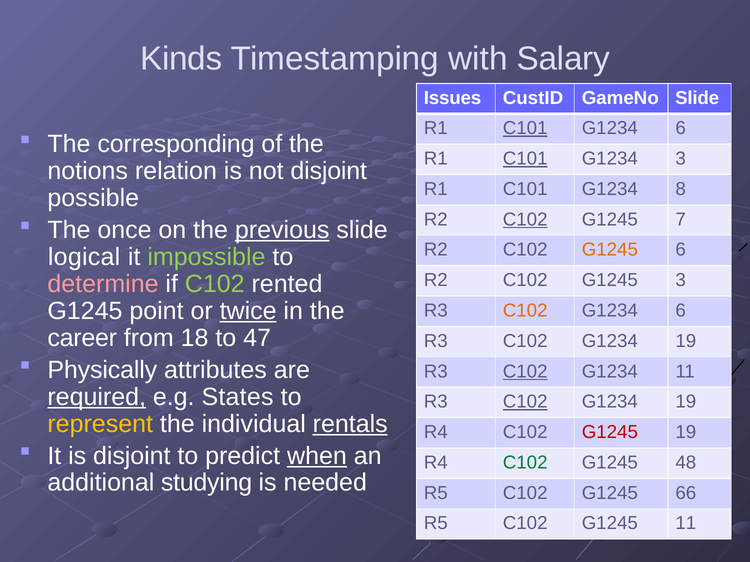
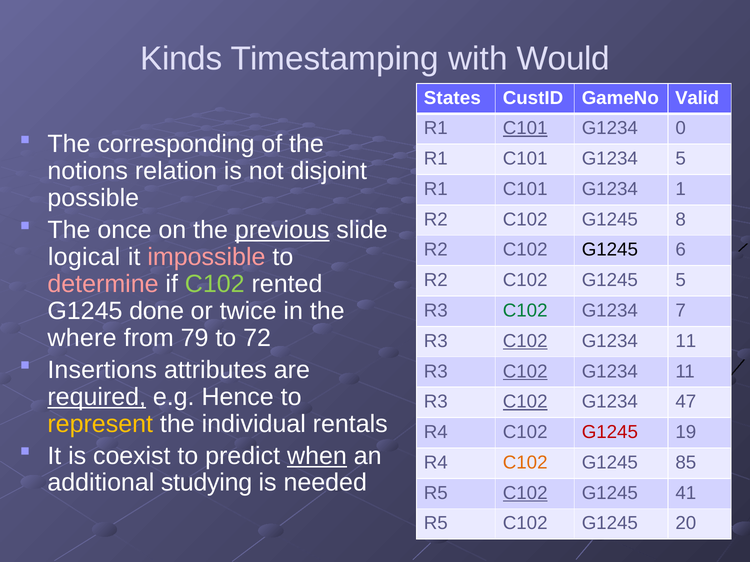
Salary: Salary -> Would
Issues: Issues -> States
GameNo Slide: Slide -> Valid
6 at (681, 128): 6 -> 0
C101 at (525, 159) underline: present -> none
G1234 3: 3 -> 5
8: 8 -> 1
C102 at (525, 220) underline: present -> none
7: 7 -> 8
G1245 at (610, 250) colour: orange -> black
impossible colour: light green -> pink
G1245 3: 3 -> 5
point: point -> done
twice underline: present -> none
C102 at (525, 311) colour: orange -> green
6 at (681, 311): 6 -> 7
career: career -> where
18: 18 -> 79
47: 47 -> 72
C102 at (525, 341) underline: none -> present
19 at (686, 341): 19 -> 11
Physically: Physically -> Insertions
States: States -> Hence
19 at (686, 402): 19 -> 47
rentals underline: present -> none
is disjoint: disjoint -> coexist
C102 at (525, 463) colour: green -> orange
48: 48 -> 85
C102 at (525, 493) underline: none -> present
66: 66 -> 41
G1245 11: 11 -> 20
